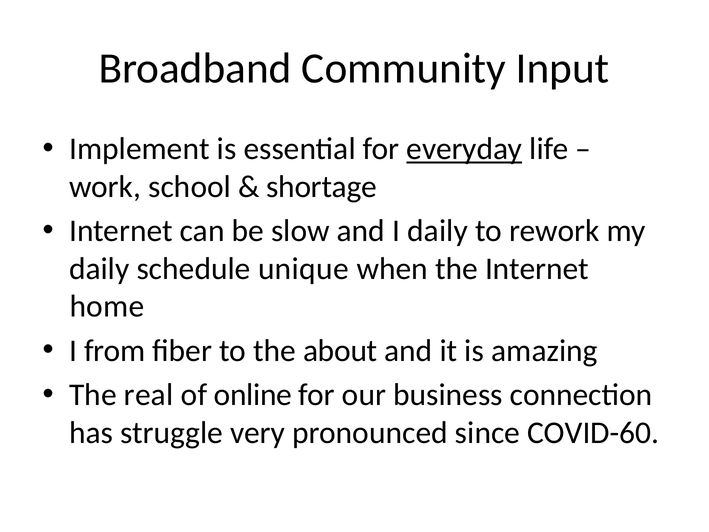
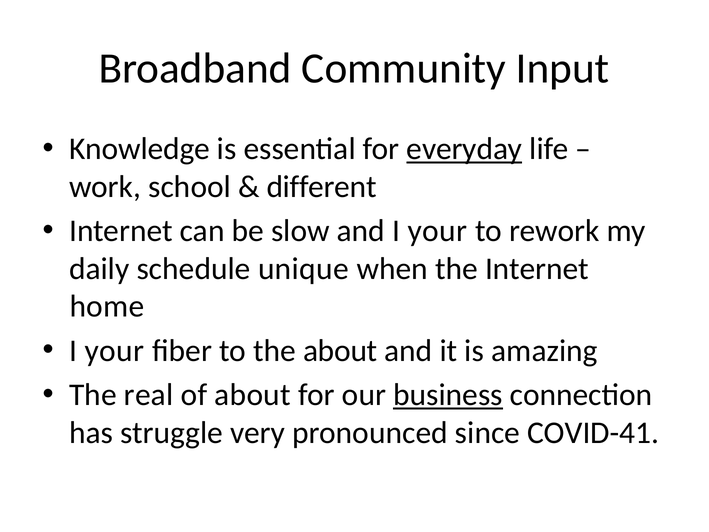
Implement: Implement -> Knowledge
shortage: shortage -> different
and I daily: daily -> your
from at (115, 350): from -> your
of online: online -> about
business underline: none -> present
COVID-60: COVID-60 -> COVID-41
